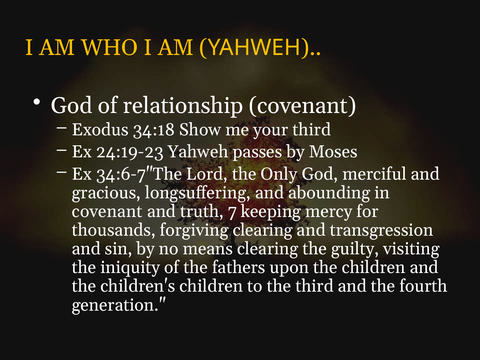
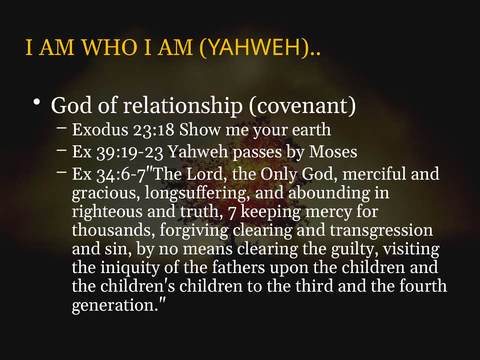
34:18: 34:18 -> 23:18
your third: third -> earth
24:19-23: 24:19-23 -> 39:19-23
covenant at (107, 211): covenant -> righteous
